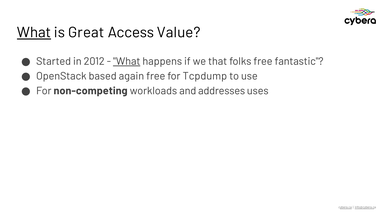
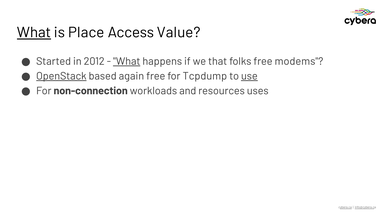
Great: Great -> Place
fantastic: fantastic -> modems
OpenStack underline: none -> present
use underline: none -> present
non-competing: non-competing -> non-connection
addresses: addresses -> resources
